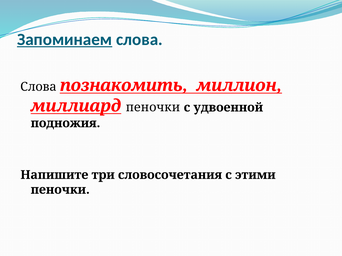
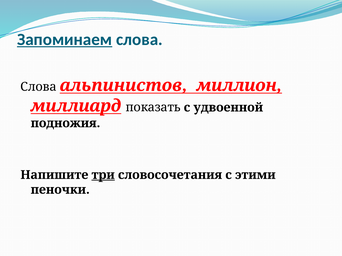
познакомить: познакомить -> альпинистов
миллиард пеночки: пеночки -> показать
три underline: none -> present
